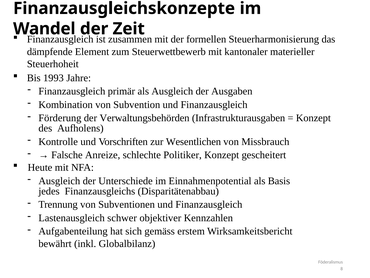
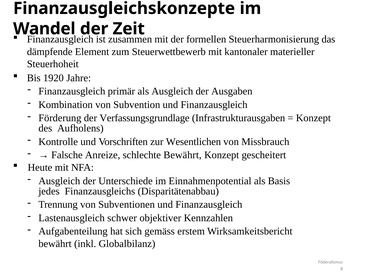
1993: 1993 -> 1920
Verwaltungsbehörden: Verwaltungsbehörden -> Verfassungsgrundlage
schlechte Politiker: Politiker -> Bewährt
